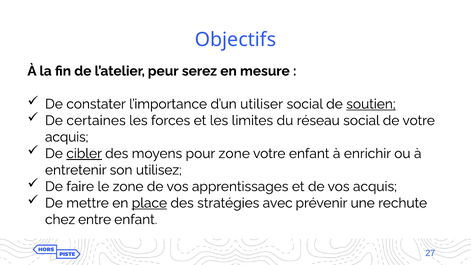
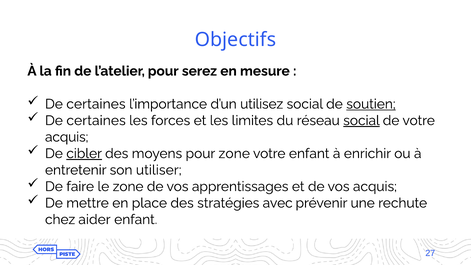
l’atelier peur: peur -> pour
constater at (96, 104): constater -> certaines
utiliser: utiliser -> utilisez
social at (361, 121) underline: none -> present
utilisez: utilisez -> utiliser
place underline: present -> none
entre: entre -> aider
